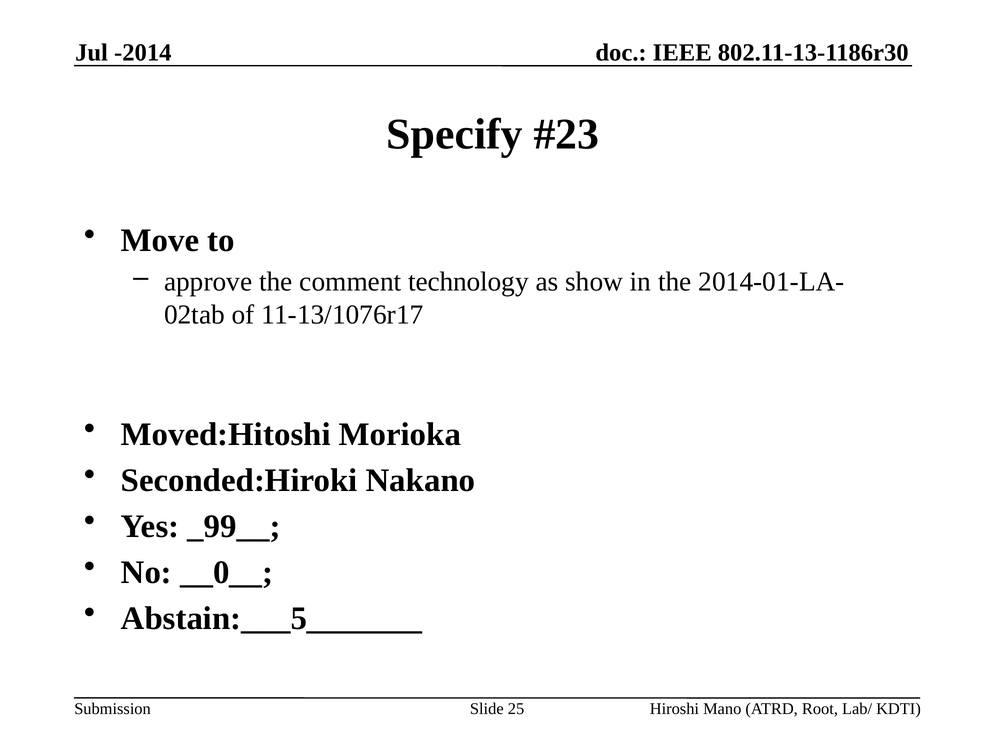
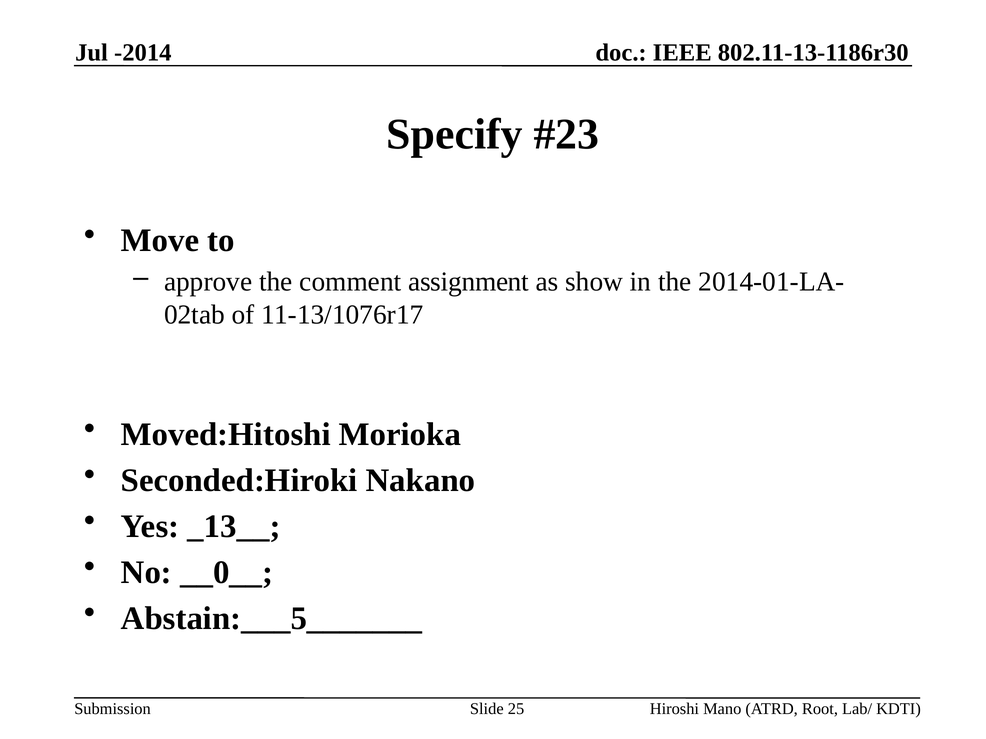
technology: technology -> assignment
_99__: _99__ -> _13__
